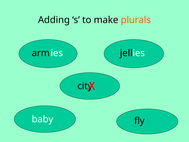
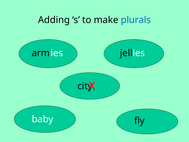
plurals colour: orange -> blue
